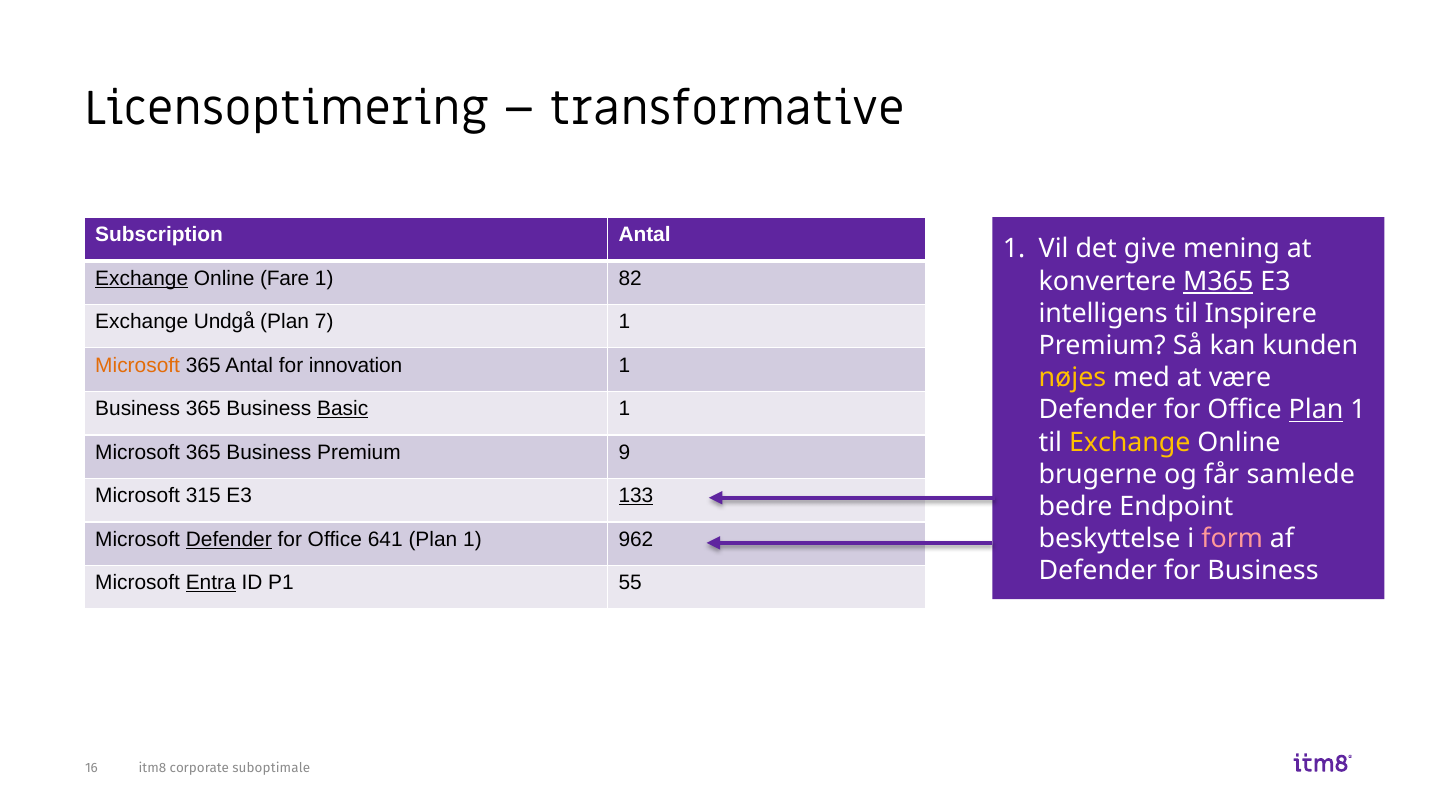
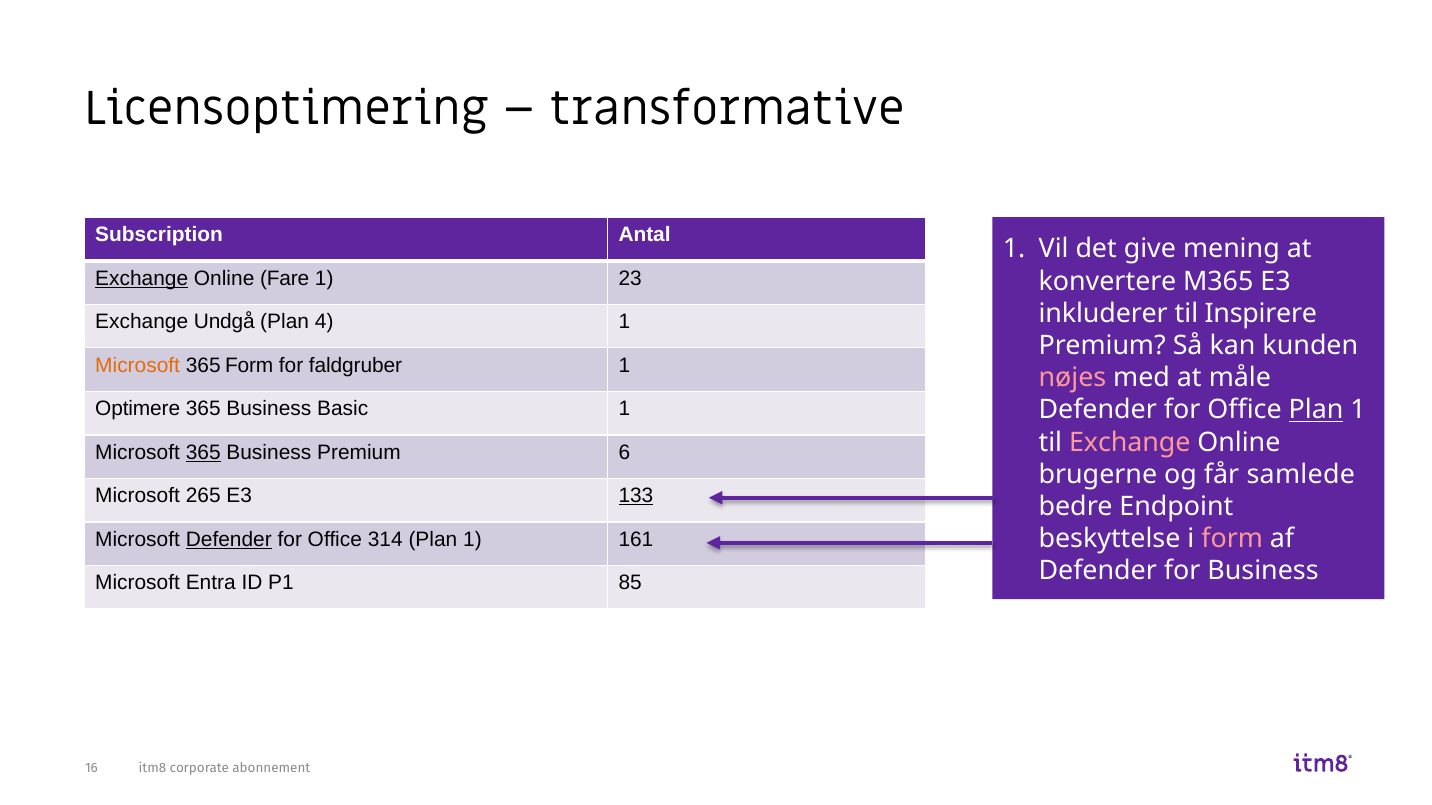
82: 82 -> 23
M365 underline: present -> none
intelligens: intelligens -> inkluderer
7: 7 -> 4
365 Antal: Antal -> Form
innovation: innovation -> faldgruber
nøjes colour: yellow -> pink
være: være -> måle
Business at (138, 409): Business -> Optimere
Basic underline: present -> none
Exchange at (1130, 443) colour: yellow -> pink
365 at (203, 453) underline: none -> present
9: 9 -> 6
315: 315 -> 265
641: 641 -> 314
962: 962 -> 161
Entra underline: present -> none
55: 55 -> 85
suboptimale: suboptimale -> abonnement
